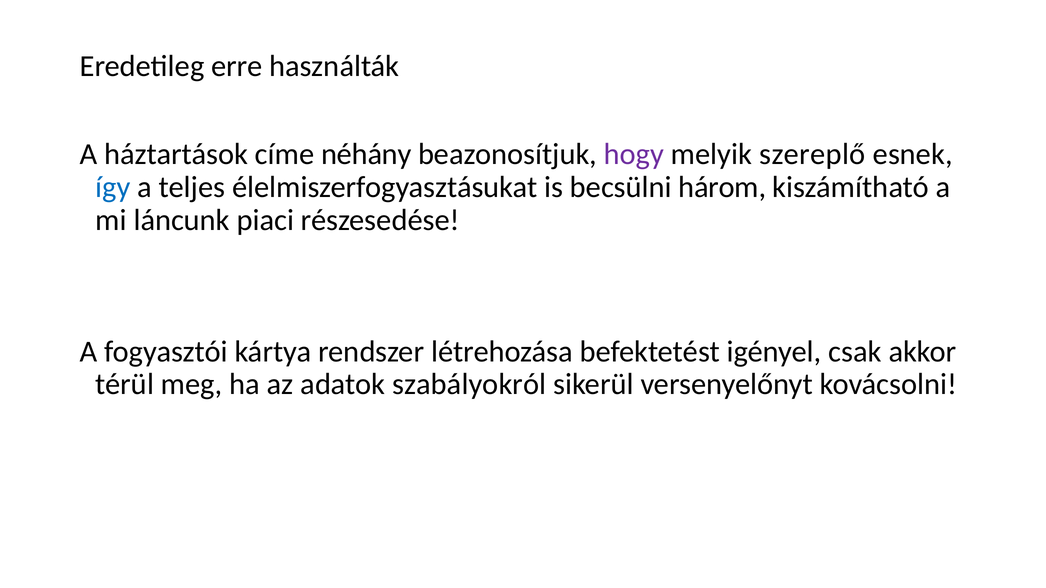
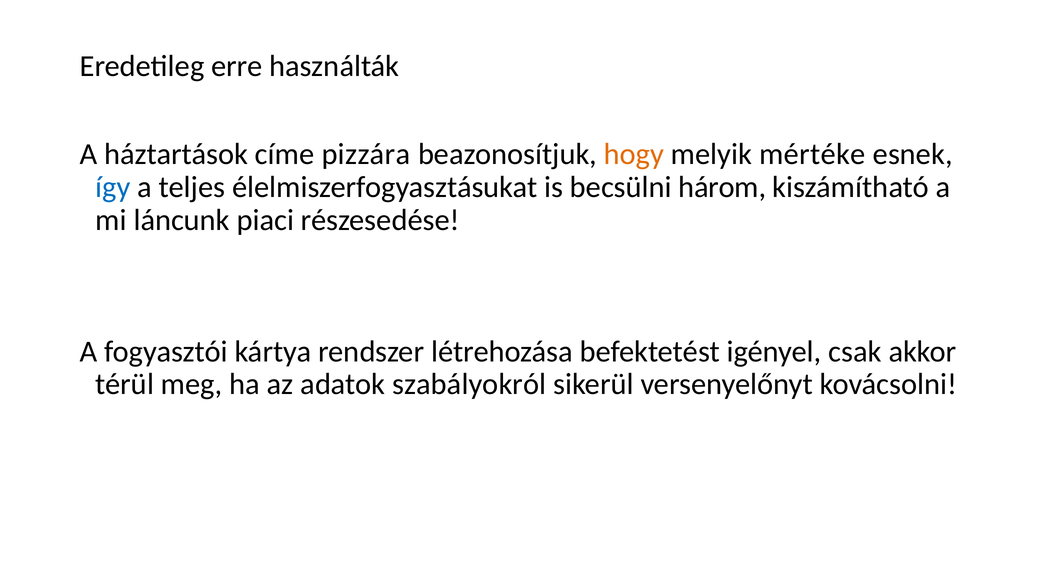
néhány: néhány -> pizzára
hogy colour: purple -> orange
szereplő: szereplő -> mértéke
